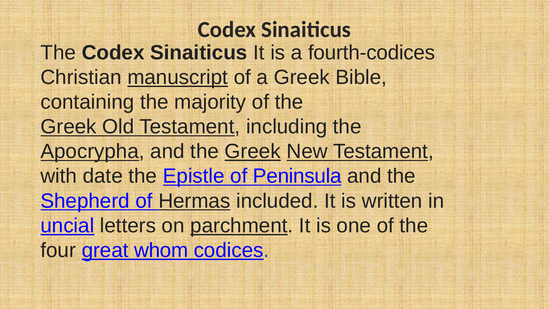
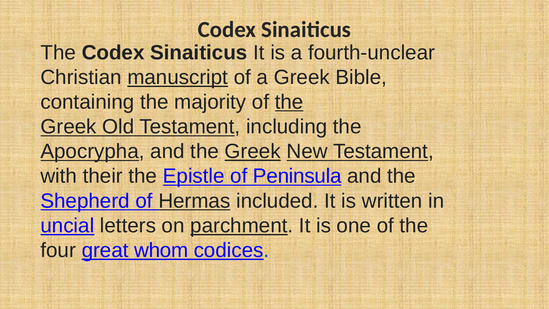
fourth-codices: fourth-codices -> fourth-unclear
the at (289, 102) underline: none -> present
date: date -> their
